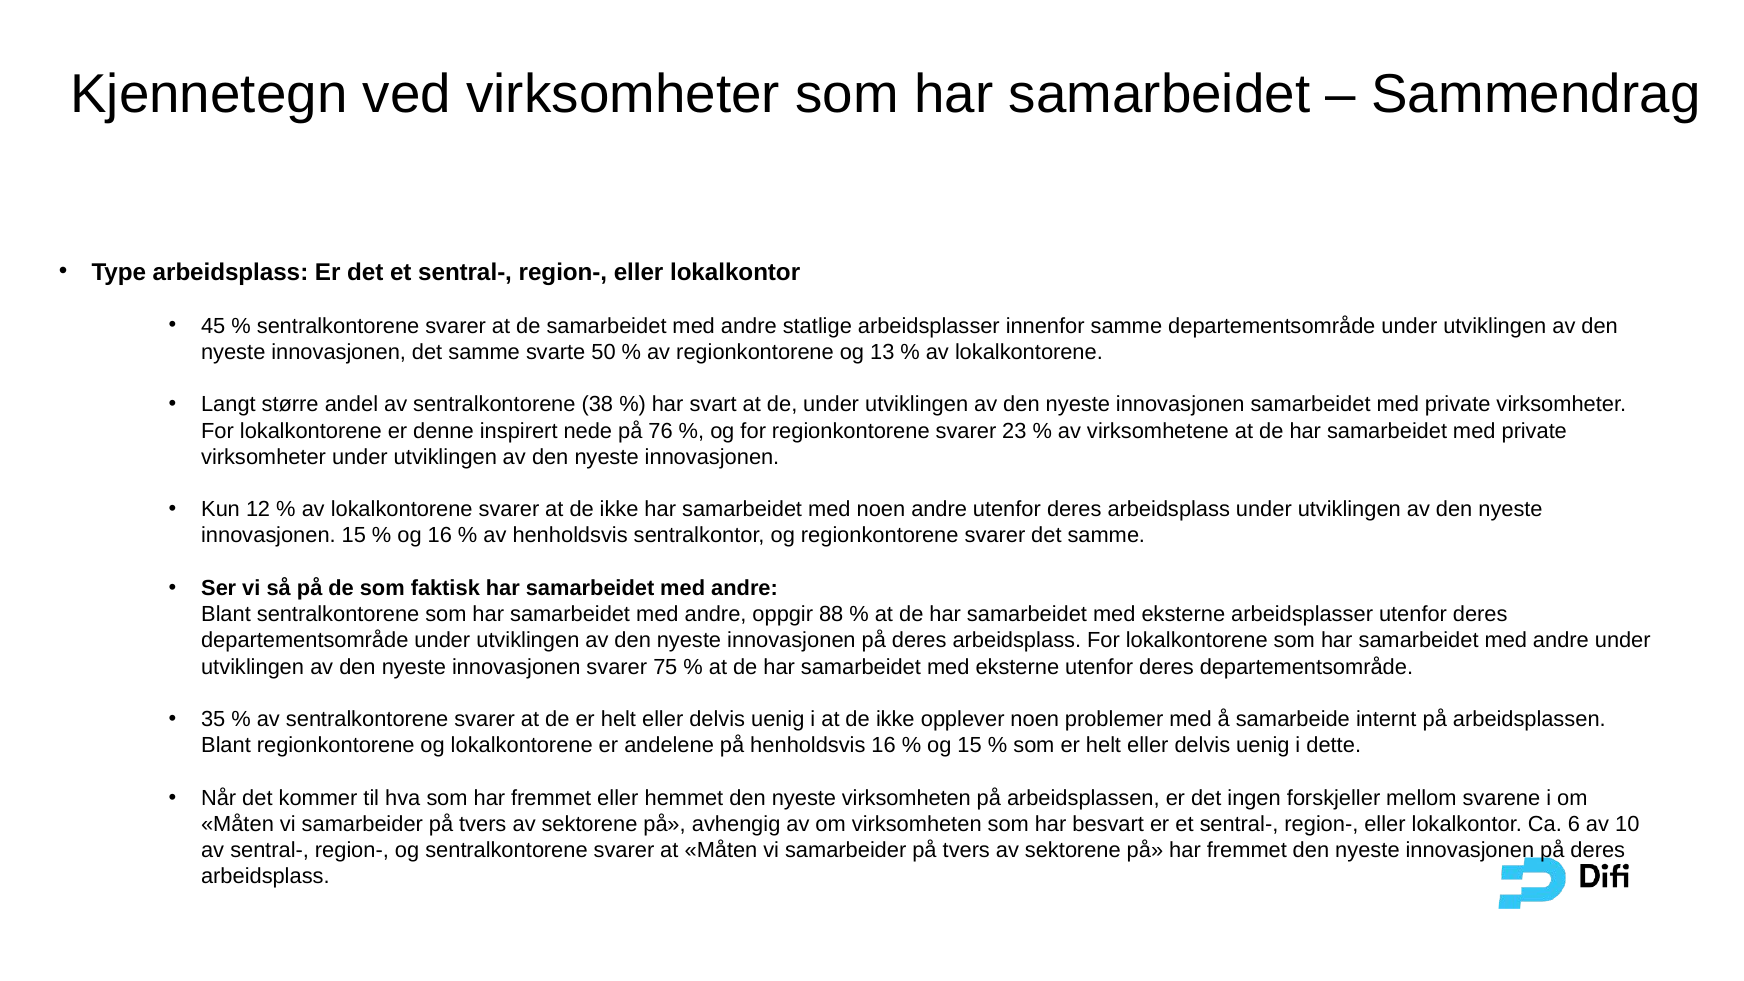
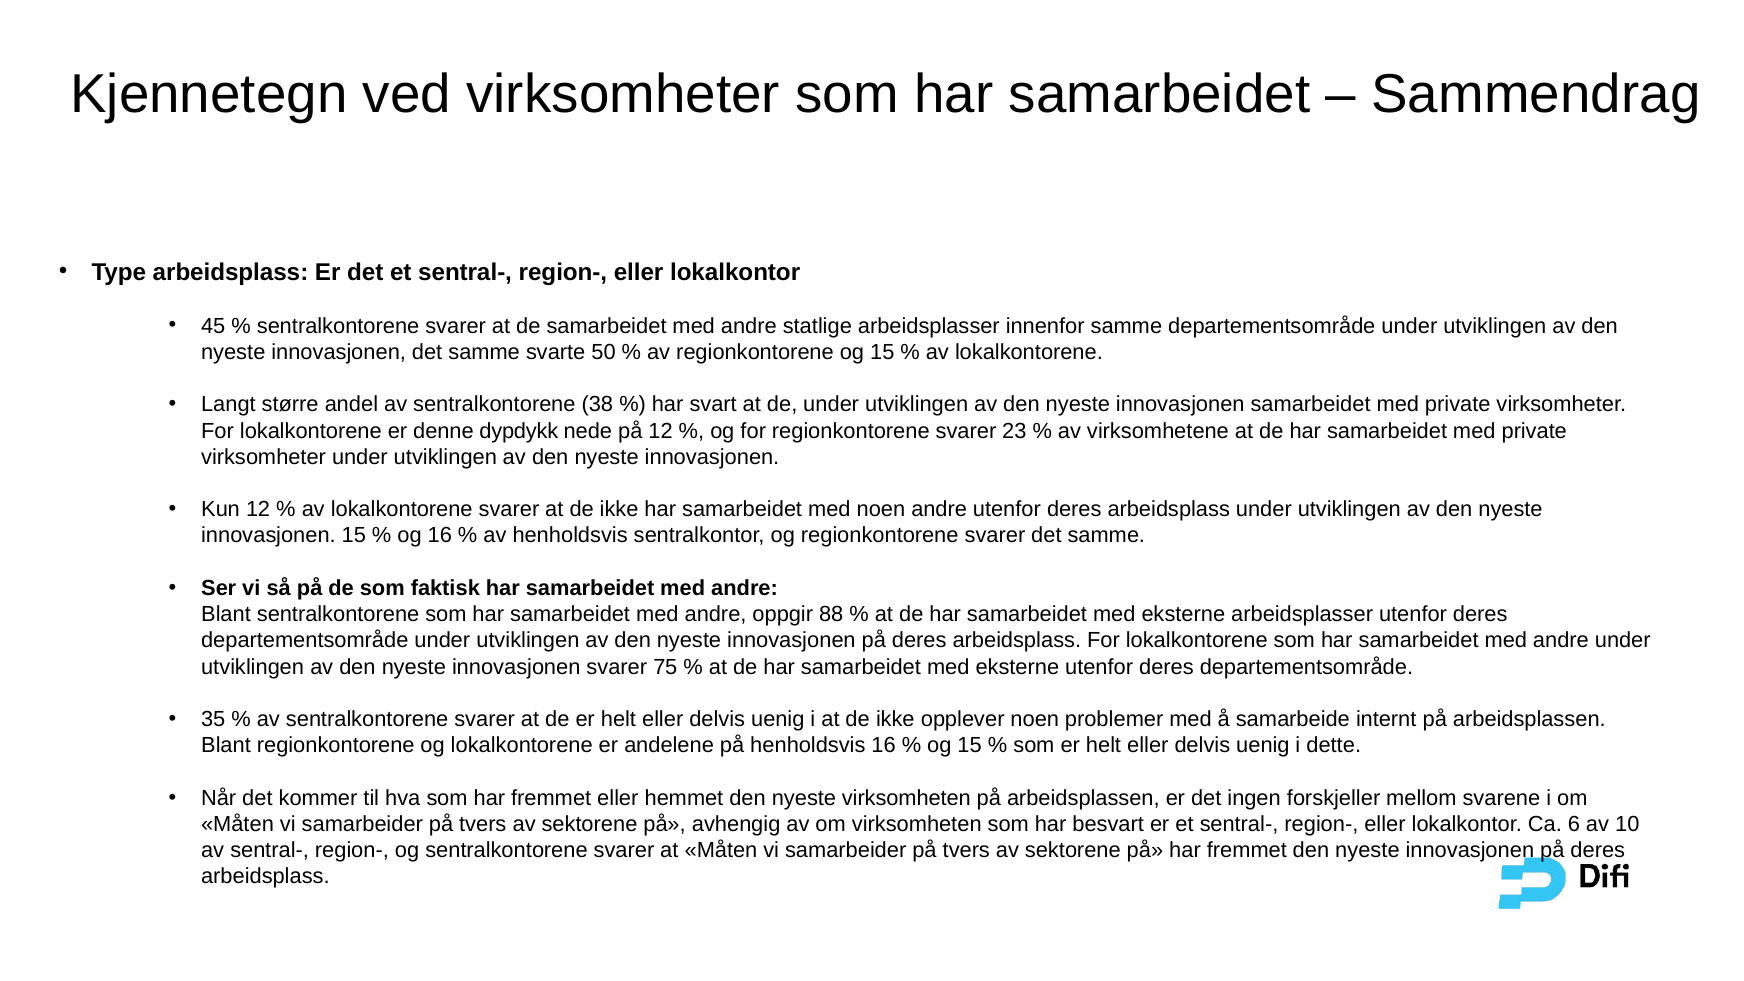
regionkontorene og 13: 13 -> 15
inspirert: inspirert -> dypdykk
på 76: 76 -> 12
